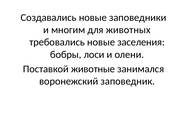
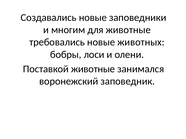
для животных: животных -> животные
заселения: заселения -> животных
